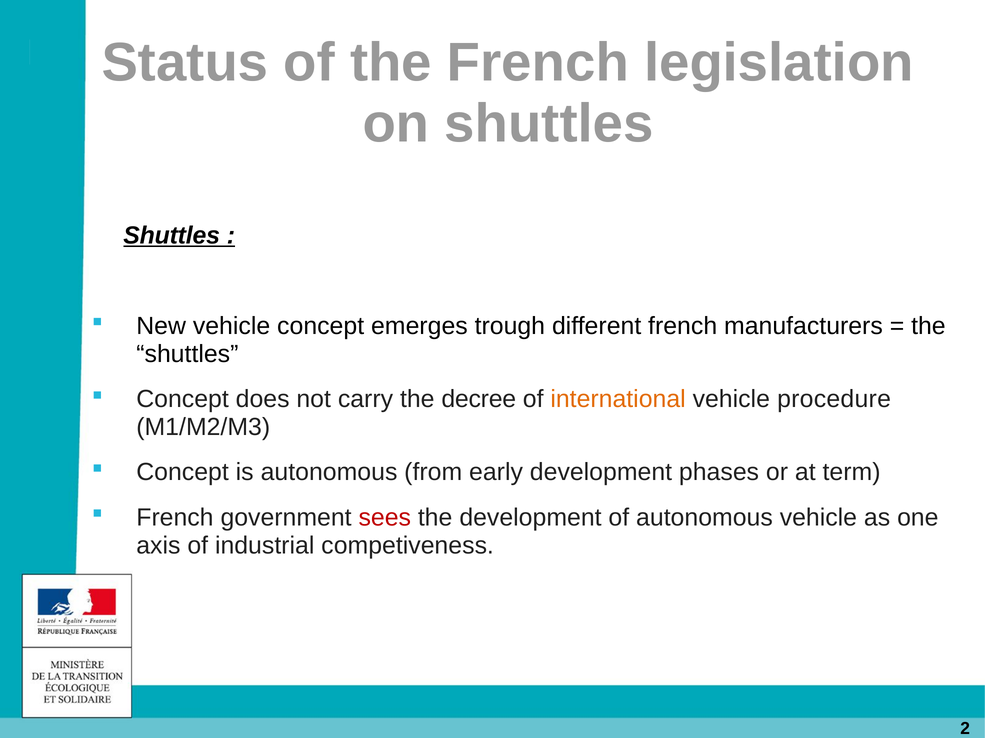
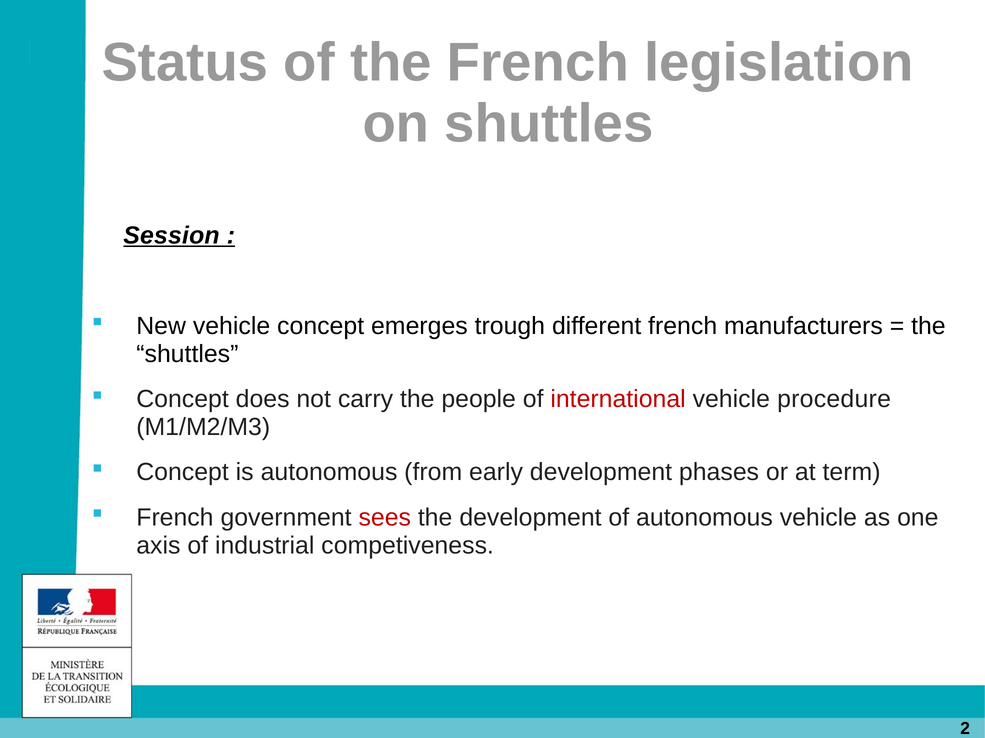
Shuttles at (172, 236): Shuttles -> Session
decree: decree -> people
international colour: orange -> red
